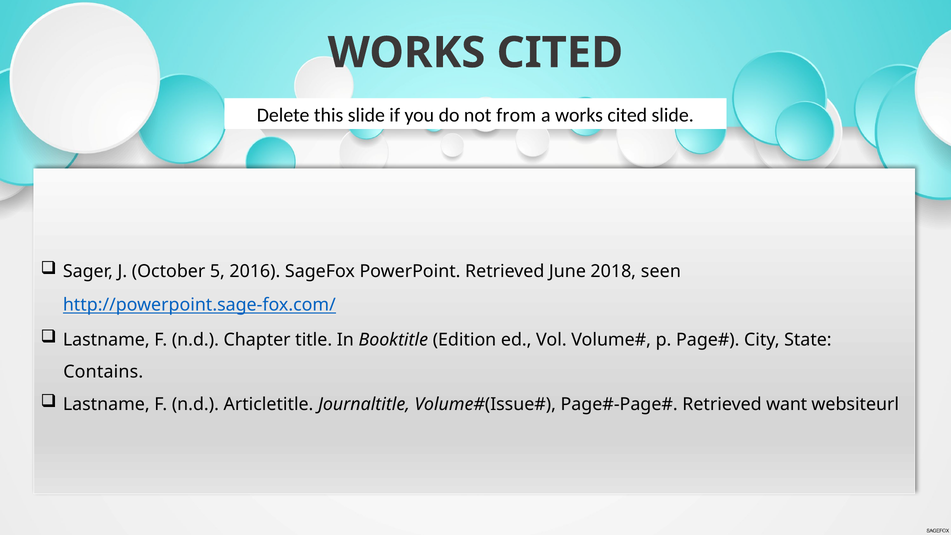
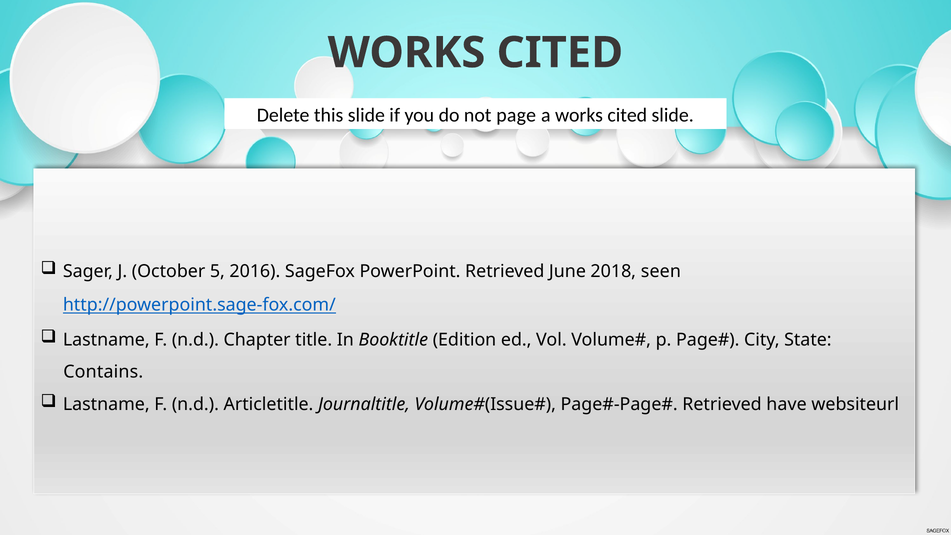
from: from -> page
want: want -> have
